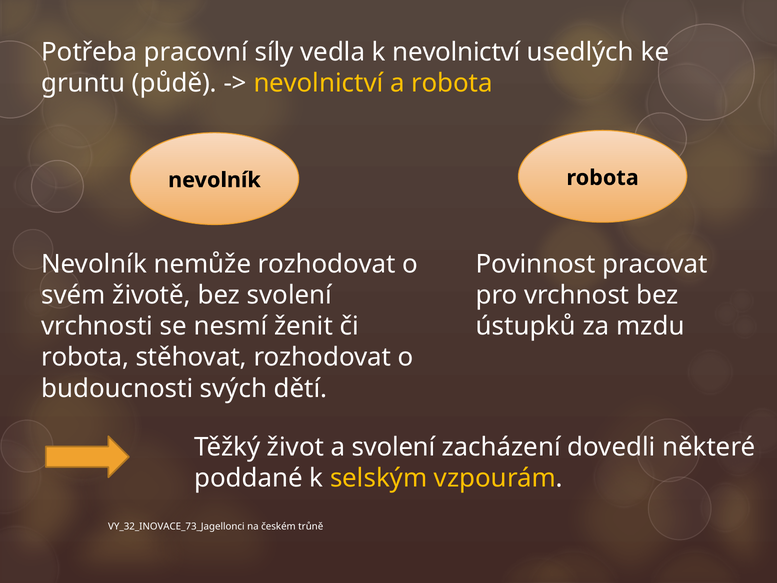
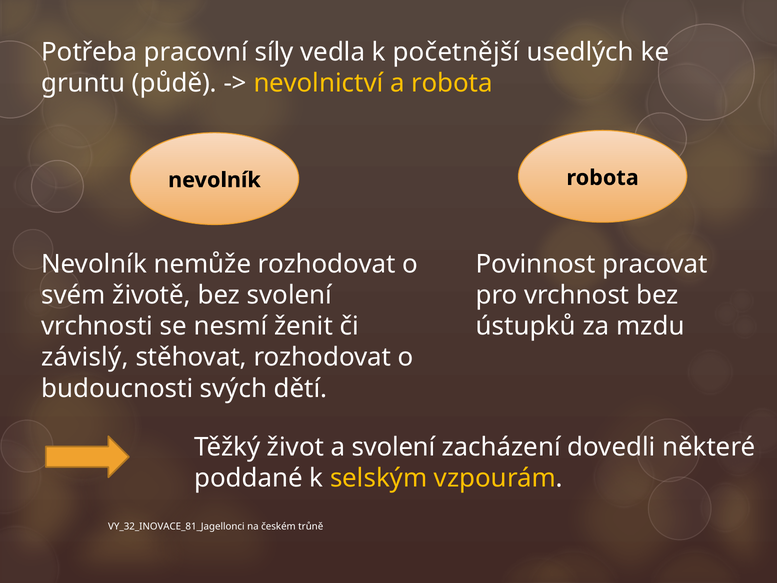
k nevolnictví: nevolnictví -> početnější
robota at (85, 357): robota -> závislý
VY_32_INOVACE_73_Jagellonci: VY_32_INOVACE_73_Jagellonci -> VY_32_INOVACE_81_Jagellonci
